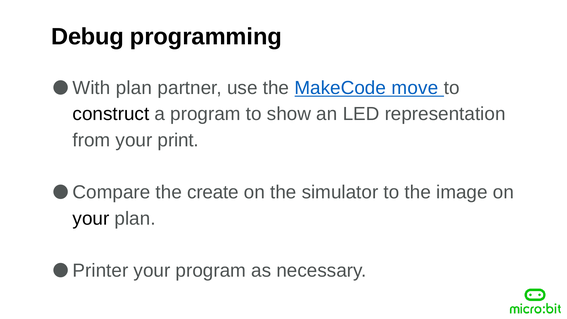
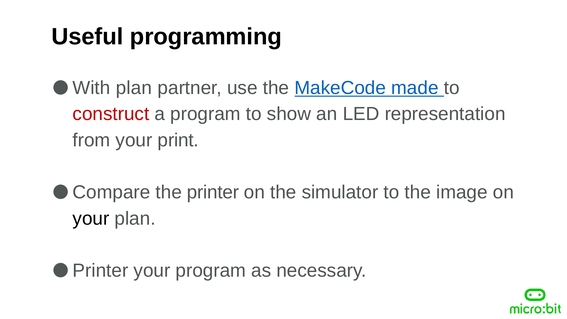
Debug: Debug -> Useful
move: move -> made
construct colour: black -> red
the create: create -> printer
